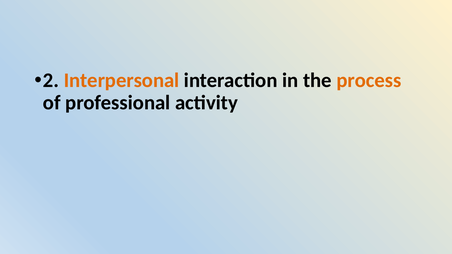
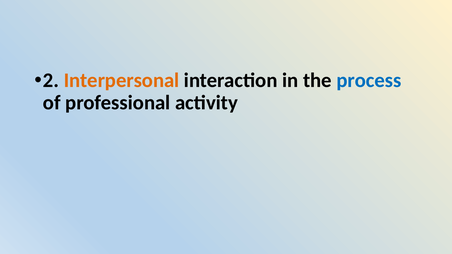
process colour: orange -> blue
